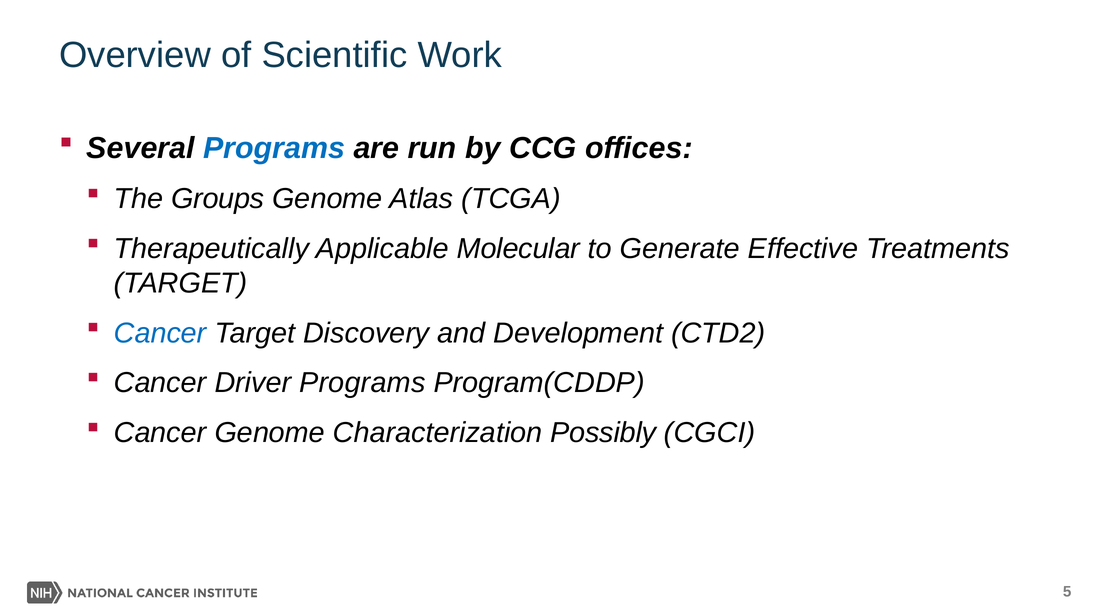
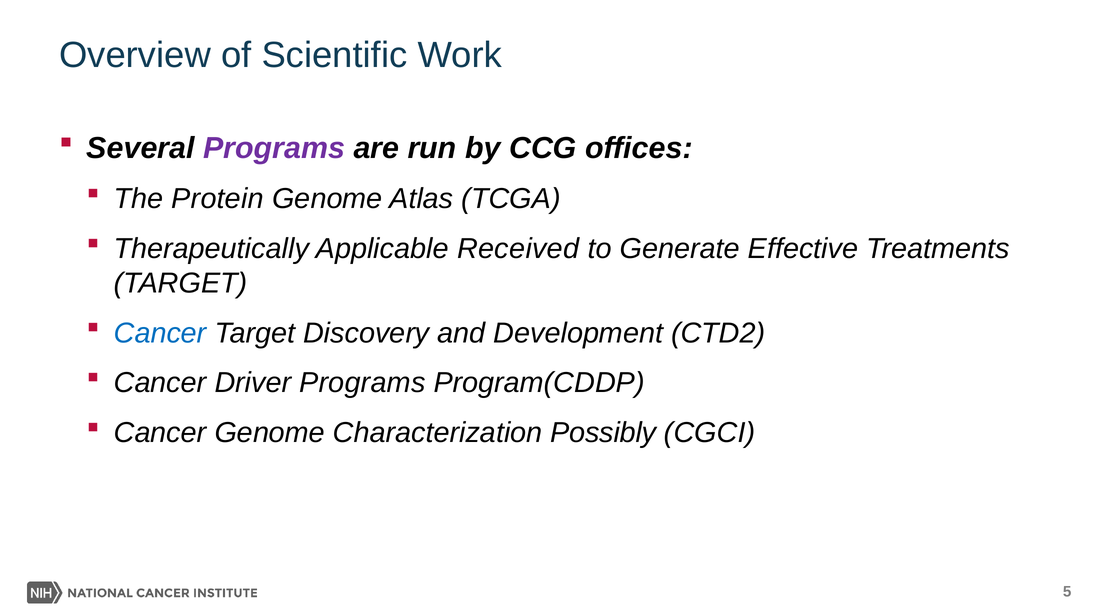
Programs at (274, 148) colour: blue -> purple
Groups: Groups -> Protein
Molecular: Molecular -> Received
